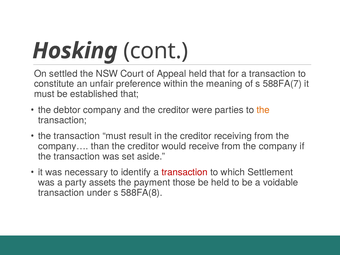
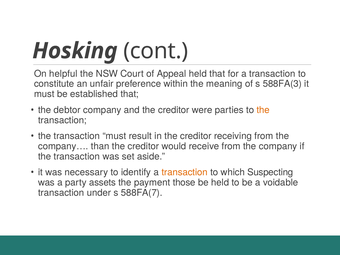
settled: settled -> helpful
588FA(7: 588FA(7 -> 588FA(3
transaction at (185, 172) colour: red -> orange
Settlement: Settlement -> Suspecting
588FA(8: 588FA(8 -> 588FA(7
